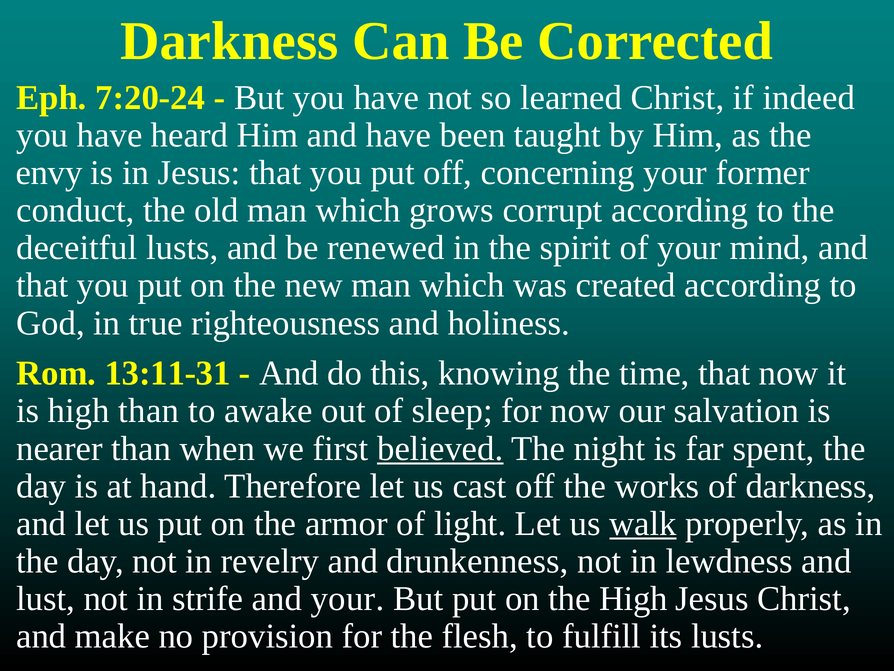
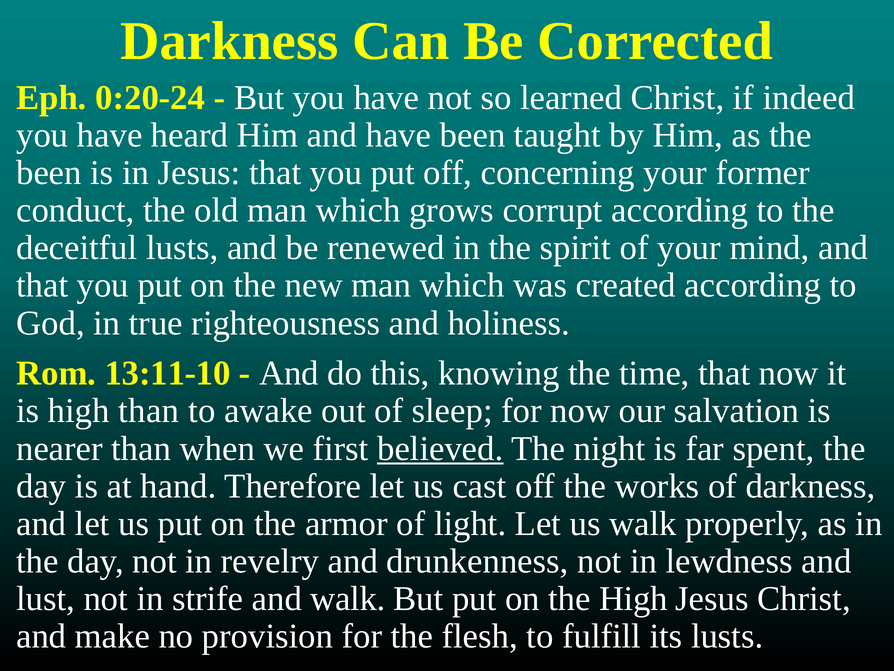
7:20-24: 7:20-24 -> 0:20-24
envy at (49, 173): envy -> been
13:11-31: 13:11-31 -> 13:11-10
walk at (643, 523) underline: present -> none
and your: your -> walk
